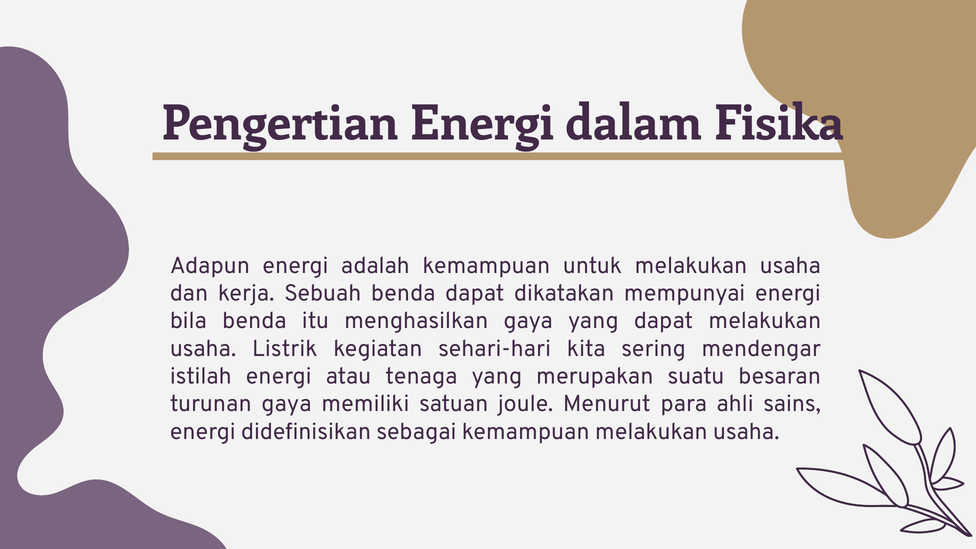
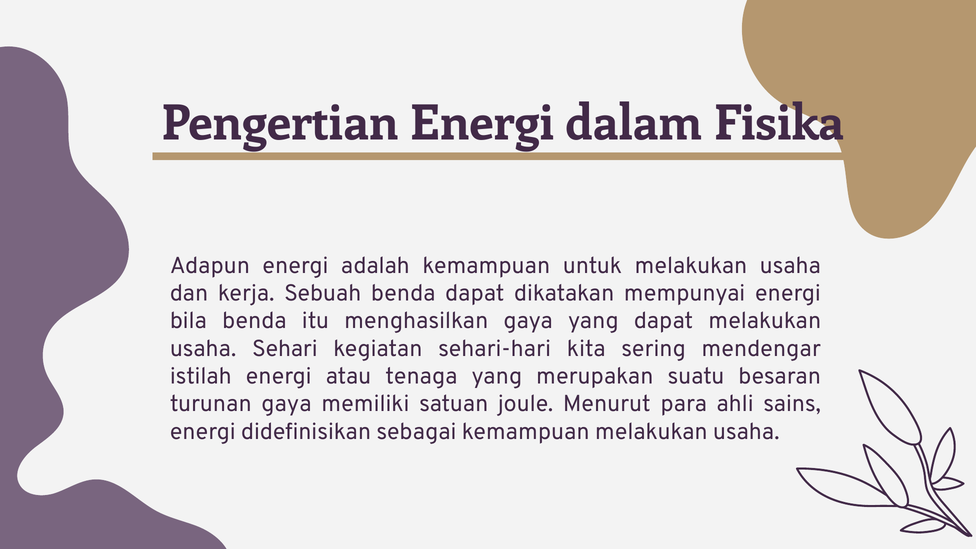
Listrik: Listrik -> Sehari
